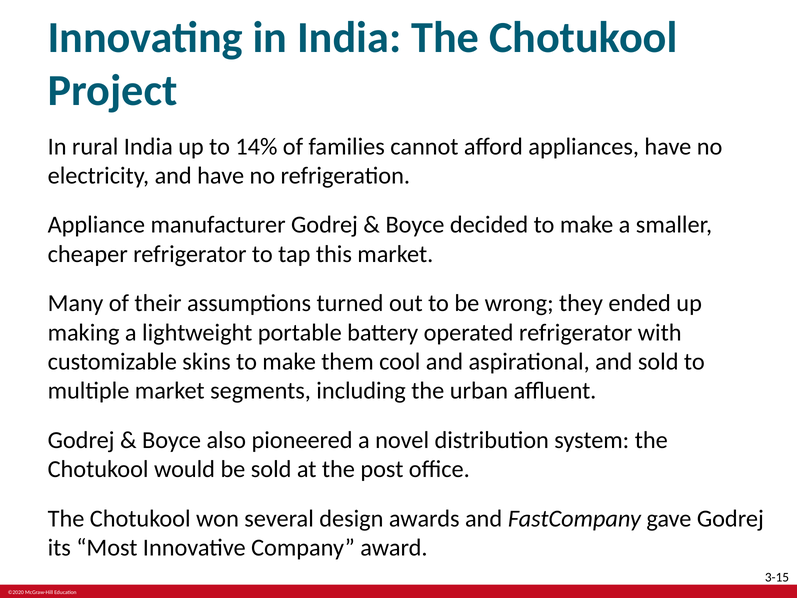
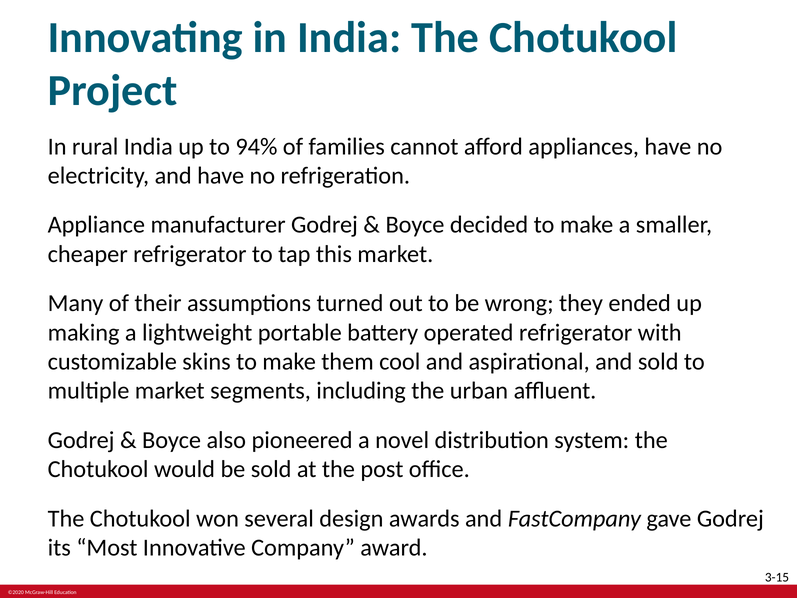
14%: 14% -> 94%
